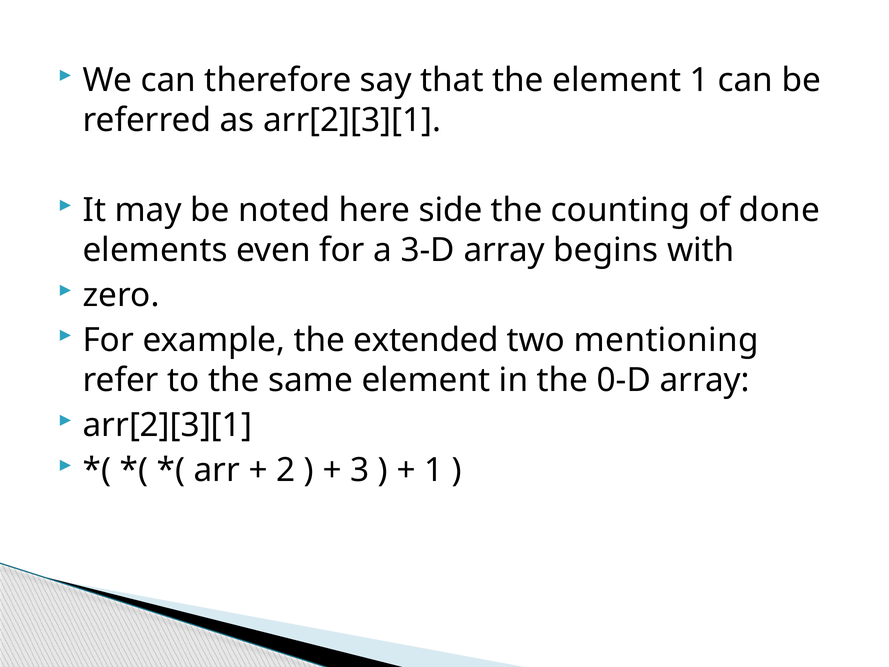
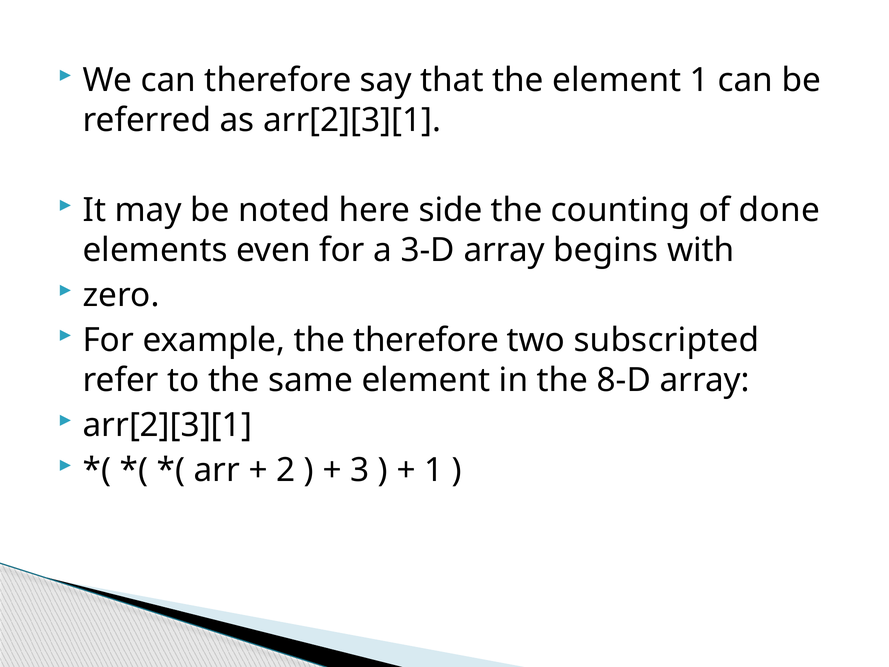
the extended: extended -> therefore
mentioning: mentioning -> subscripted
0-D: 0-D -> 8-D
